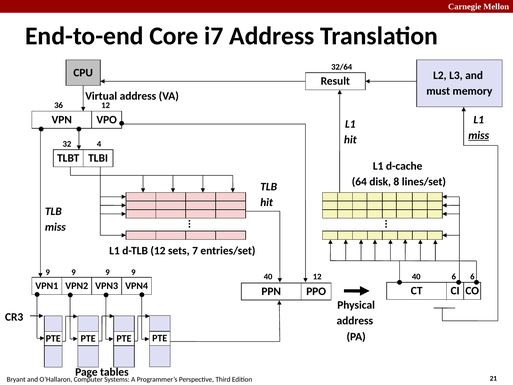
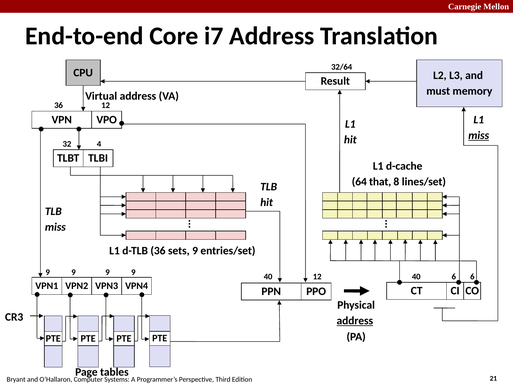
disk: disk -> that
d-TLB 12: 12 -> 36
sets 7: 7 -> 9
address at (355, 321) underline: none -> present
